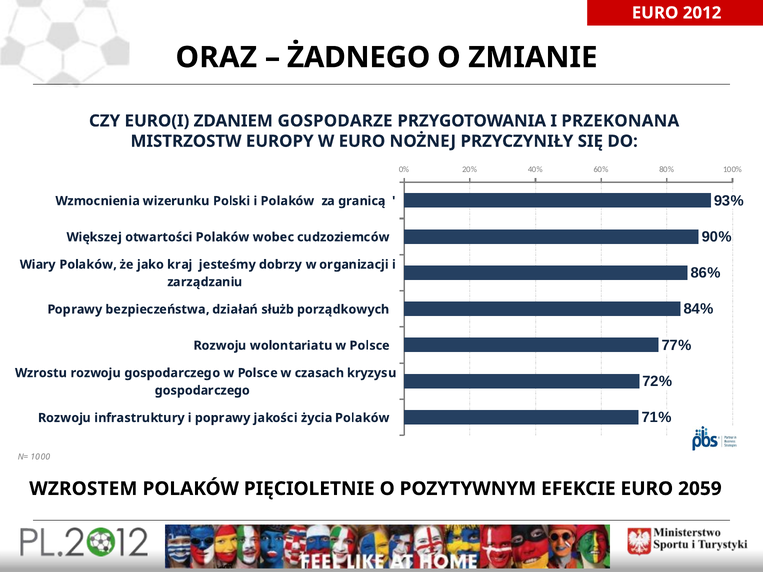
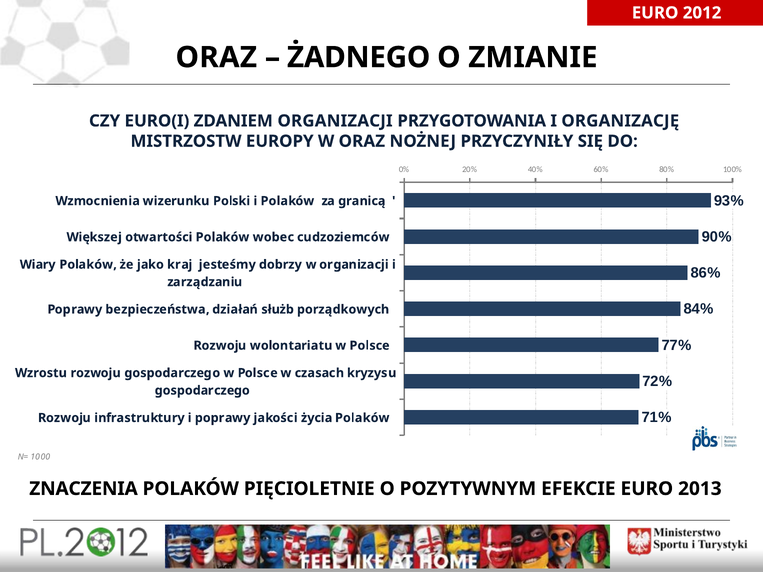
ZDANIEM GOSPODARZE: GOSPODARZE -> ORGANIZACJI
PRZEKONANA: PRZEKONANA -> ORGANIZACJĘ
W EURO: EURO -> ORAZ
WZROSTEM: WZROSTEM -> ZNACZENIA
2059: 2059 -> 2013
